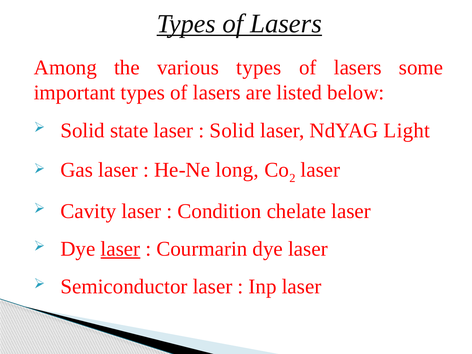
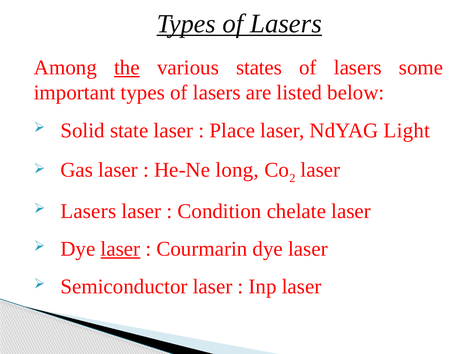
the underline: none -> present
various types: types -> states
Solid at (232, 130): Solid -> Place
Cavity at (88, 211): Cavity -> Lasers
